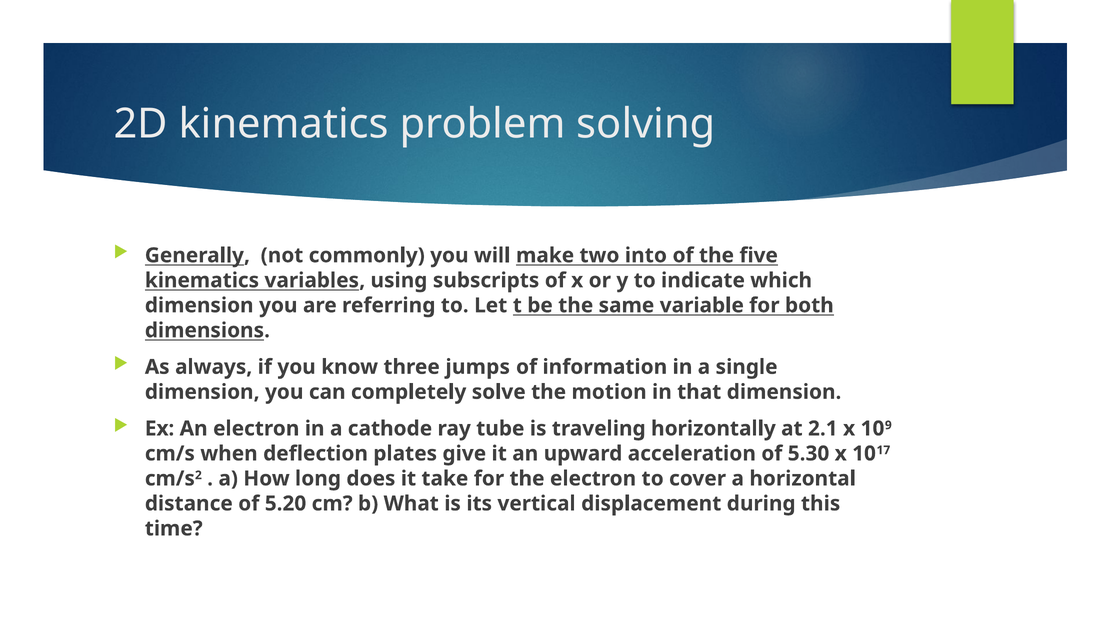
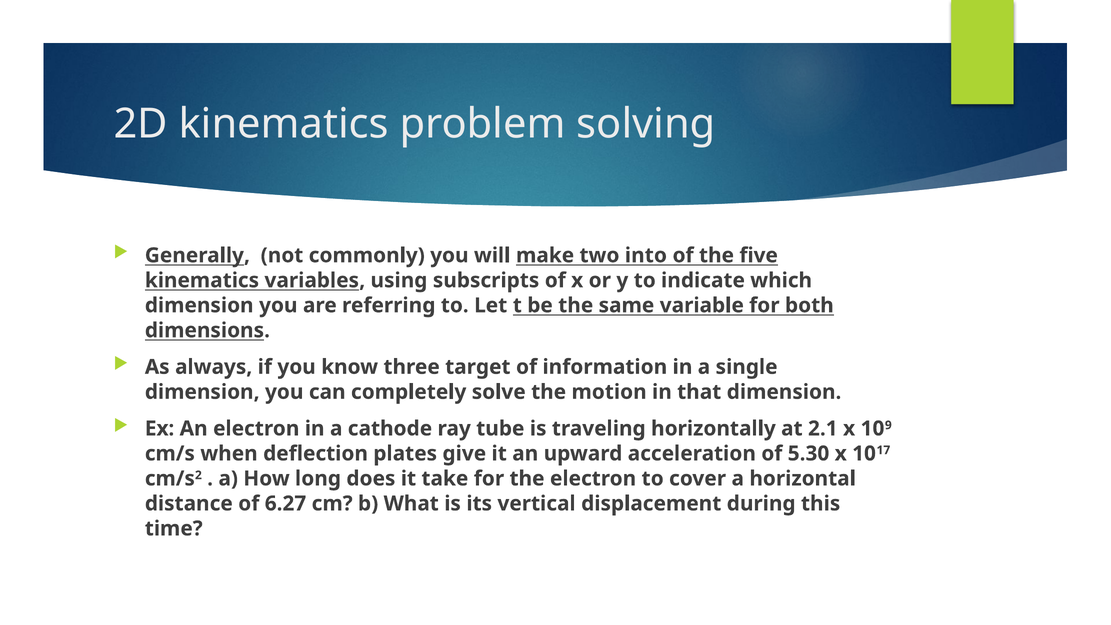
jumps: jumps -> target
5.20: 5.20 -> 6.27
